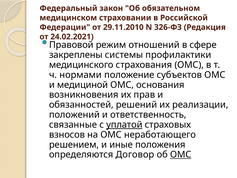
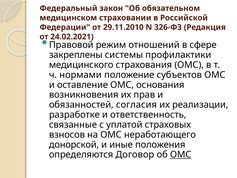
медициной: медициной -> оставление
решений: решений -> согласия
положений: положений -> разработке
уплатой underline: present -> none
решением: решением -> донорской
